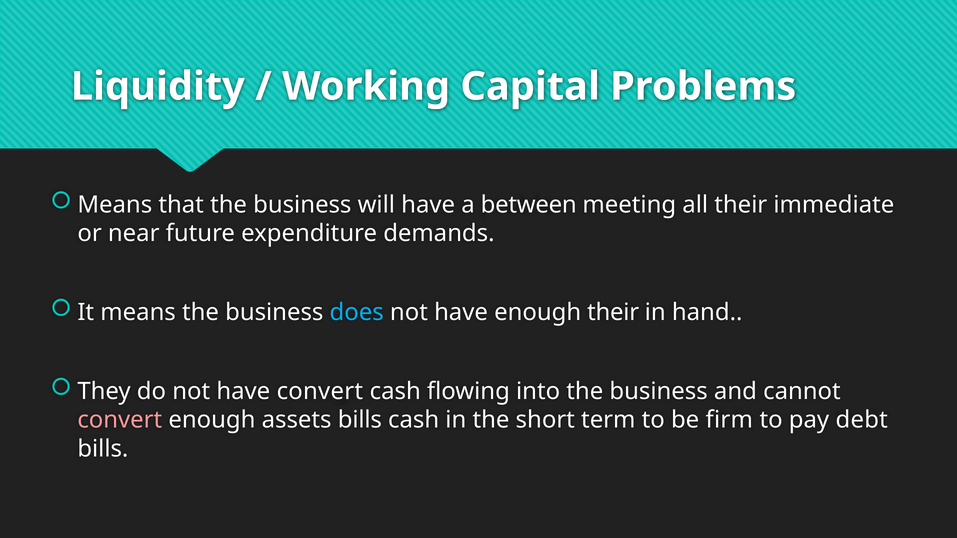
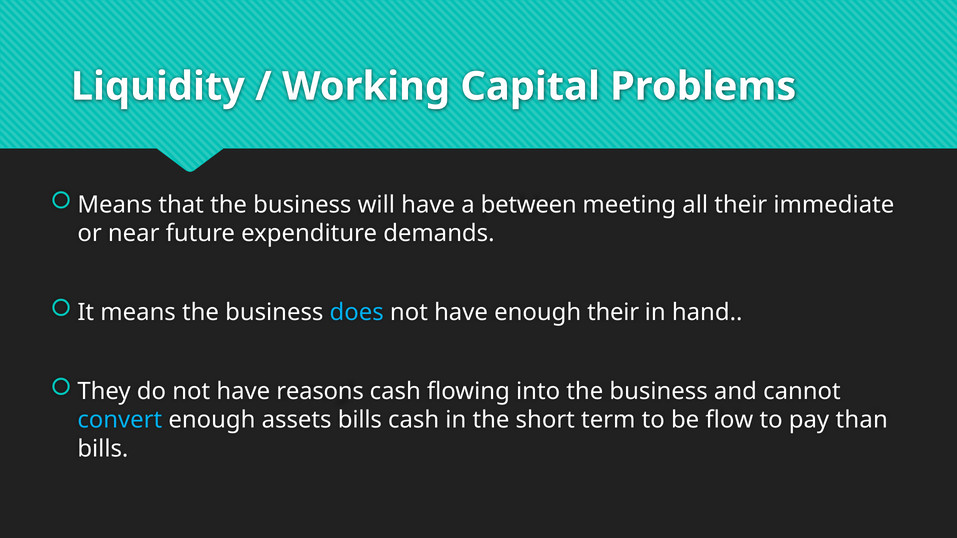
have convert: convert -> reasons
convert at (120, 420) colour: pink -> light blue
firm: firm -> flow
debt: debt -> than
